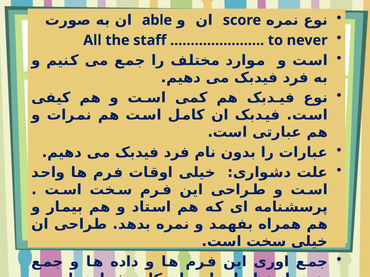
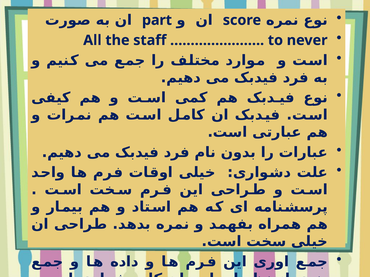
able: able -> part
